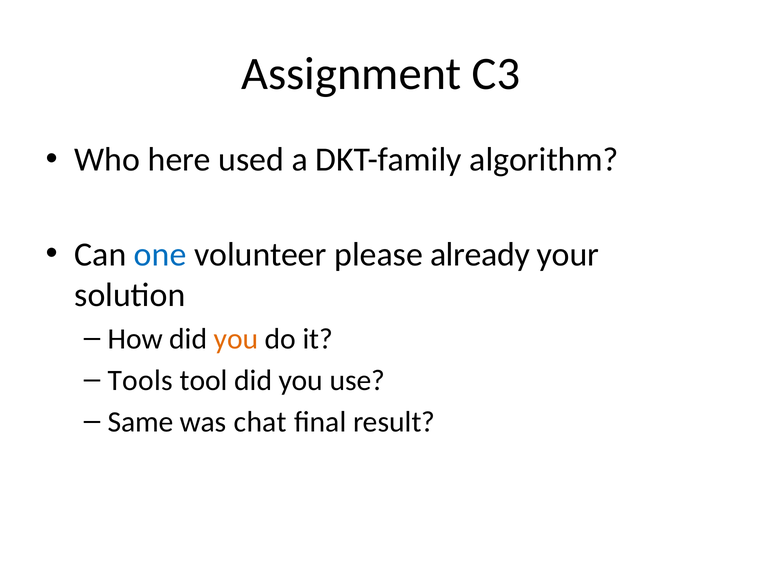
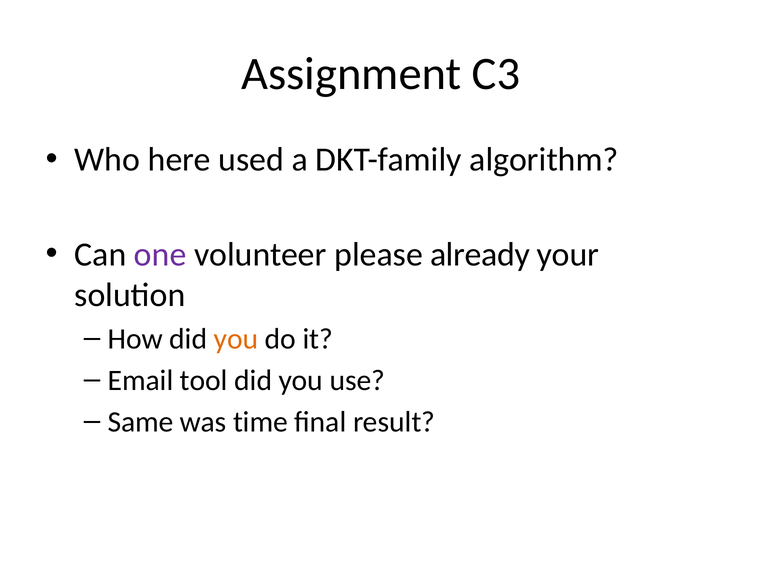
one colour: blue -> purple
Tools: Tools -> Email
chat: chat -> time
